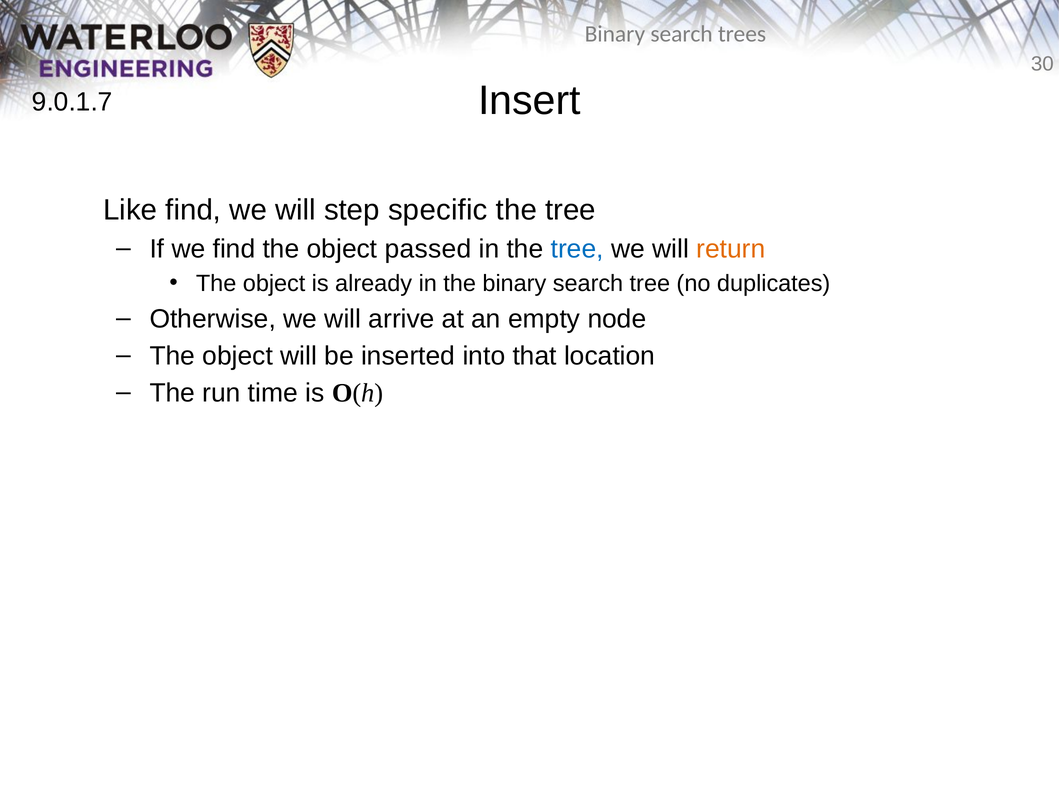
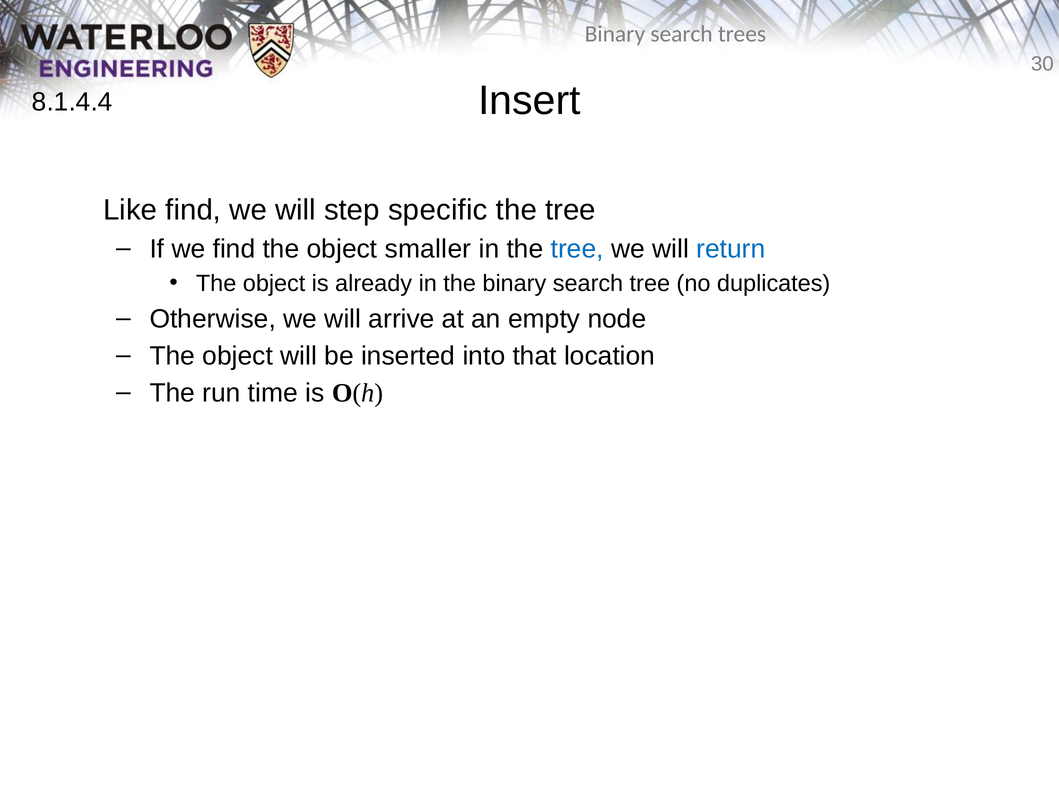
9.0.1.7: 9.0.1.7 -> 8.1.4.4
passed: passed -> smaller
return colour: orange -> blue
